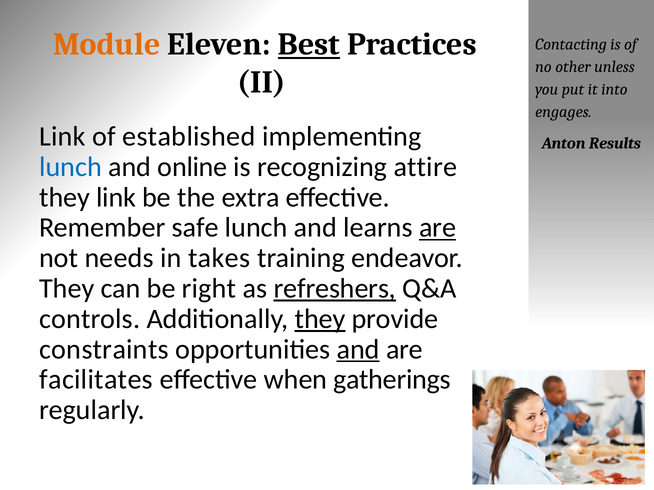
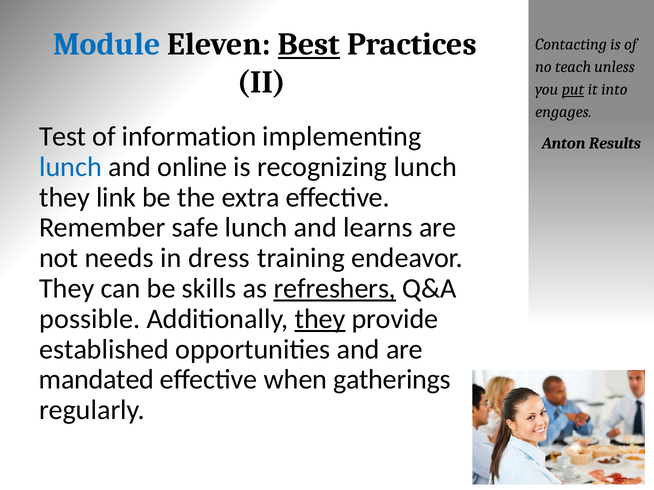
Module colour: orange -> blue
other: other -> teach
put underline: none -> present
Link at (62, 137): Link -> Test
established: established -> information
recognizing attire: attire -> lunch
are at (438, 228) underline: present -> none
takes: takes -> dress
right: right -> skills
controls: controls -> possible
constraints: constraints -> established
and at (358, 350) underline: present -> none
facilitates: facilitates -> mandated
